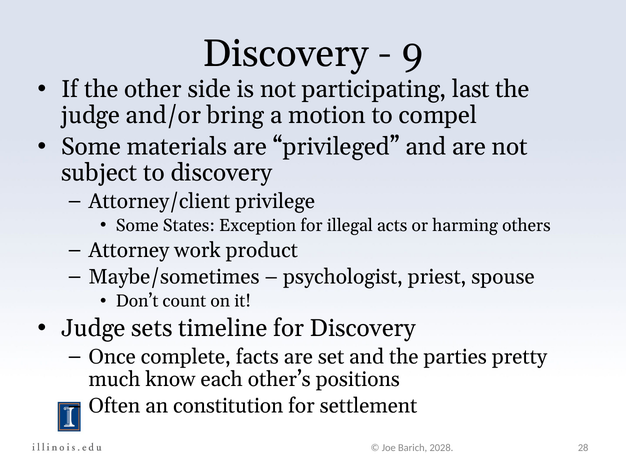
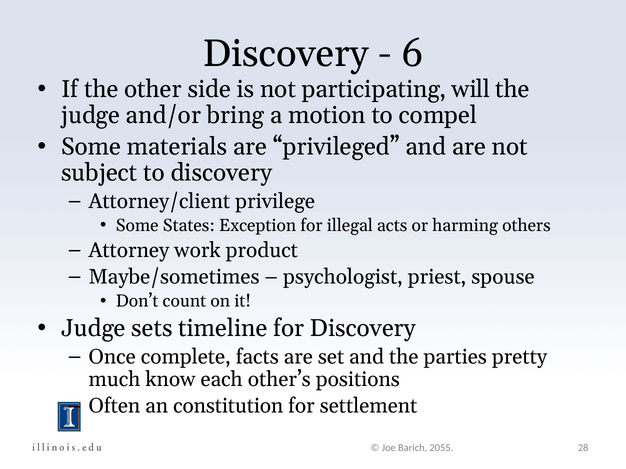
9: 9 -> 6
last: last -> will
2028: 2028 -> 2055
